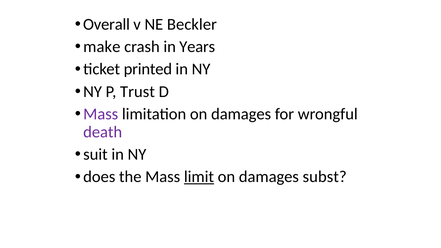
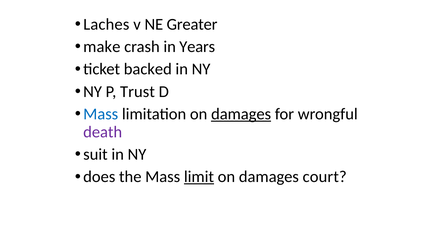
Overall: Overall -> Laches
Beckler: Beckler -> Greater
printed: printed -> backed
Mass at (101, 114) colour: purple -> blue
damages at (241, 114) underline: none -> present
subst: subst -> court
